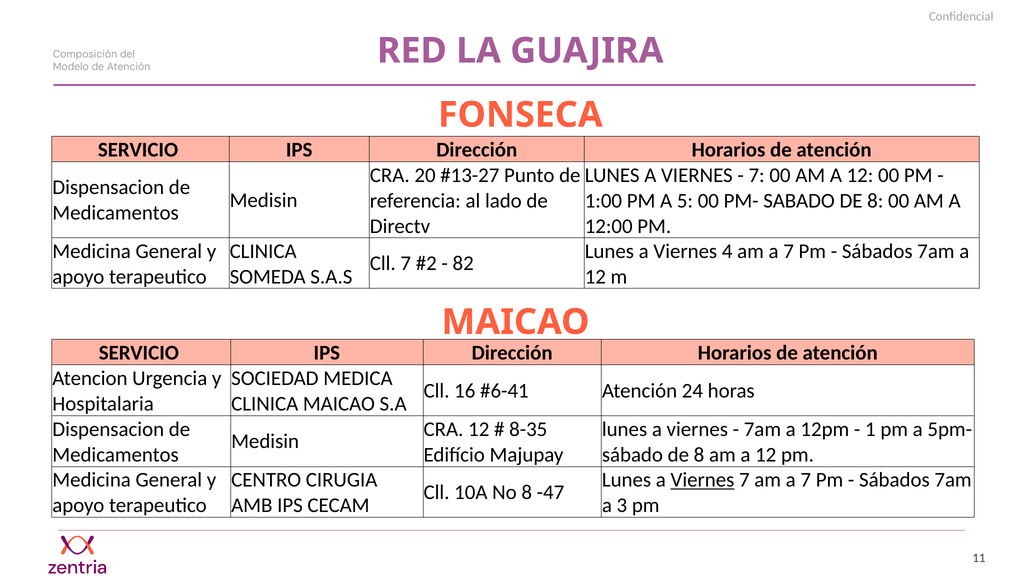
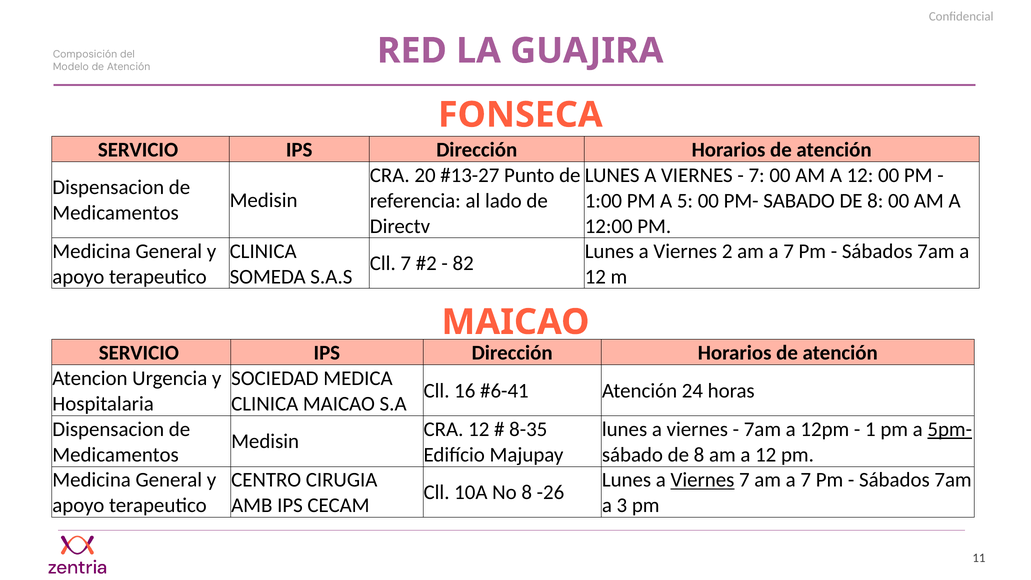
4: 4 -> 2
5pm- underline: none -> present
-47: -47 -> -26
